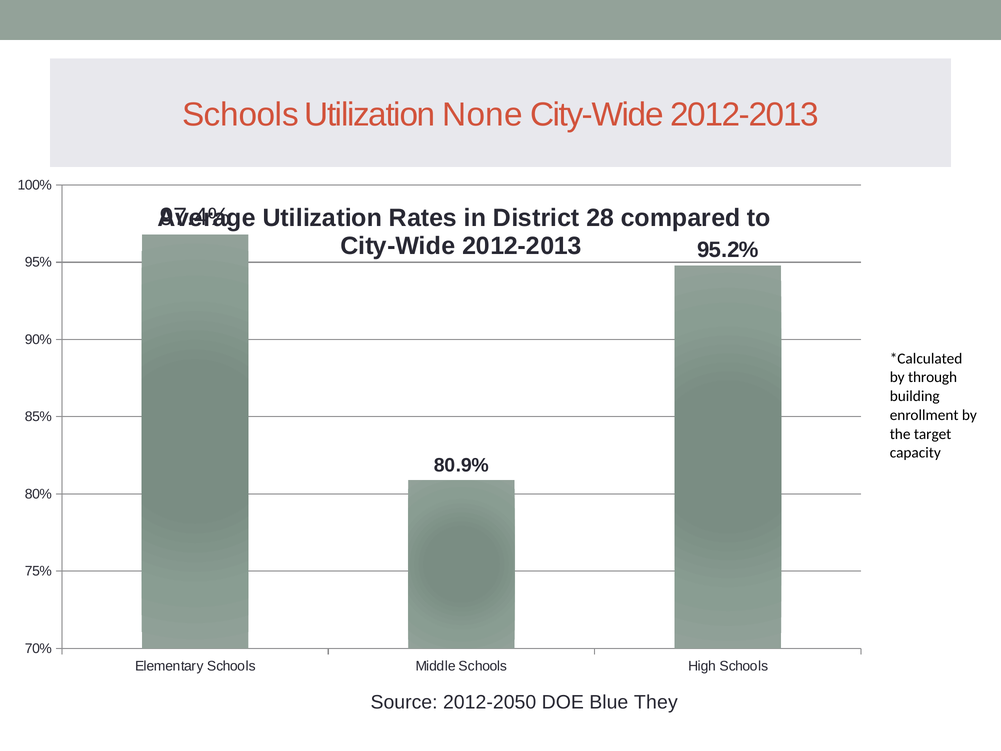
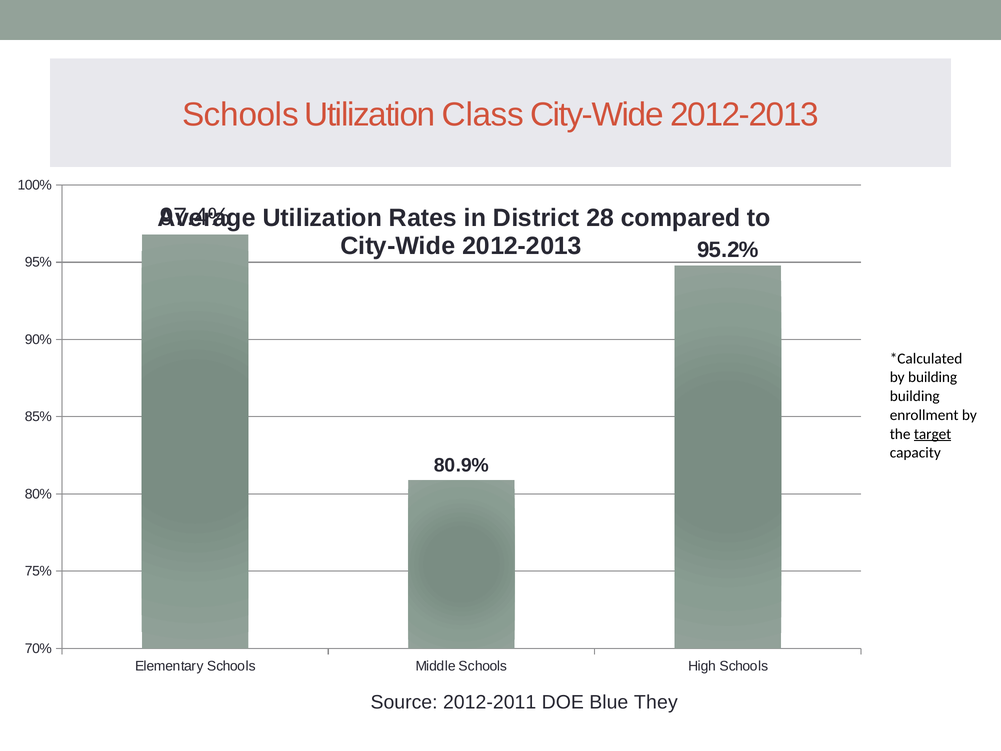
None: None -> Class
through at (933, 377): through -> building
target underline: none -> present
2012-2050: 2012-2050 -> 2012-2011
